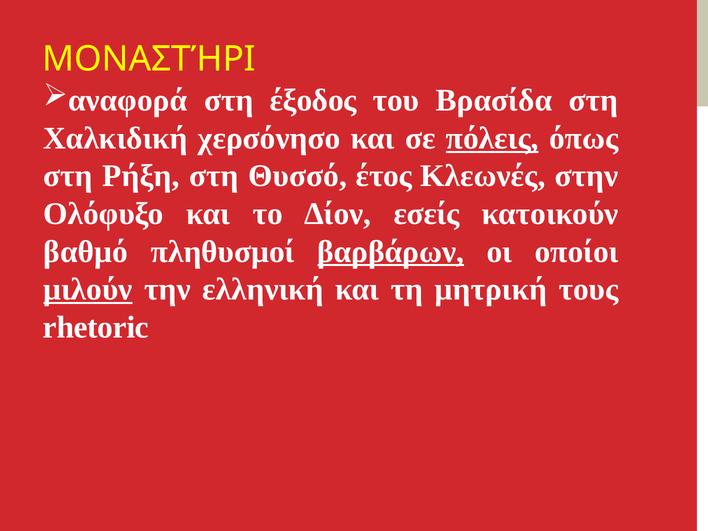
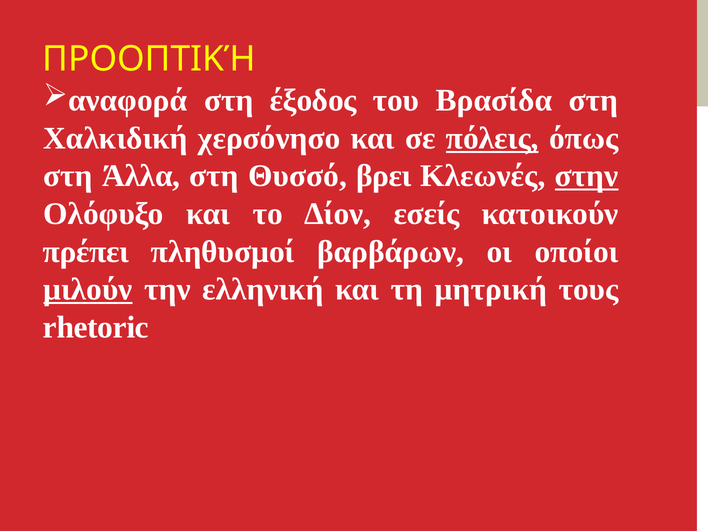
ΜΟΝΑΣΤΉΡΙ: ΜΟΝΑΣΤΉΡΙ -> ΠΡΟΟΠΤΙΚΉ
Ρήξη: Ρήξη -> Άλλα
έτος: έτος -> βρει
στην underline: none -> present
βαθμό: βαθμό -> πρέπει
βαρβάρων underline: present -> none
